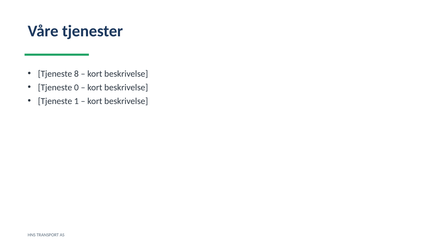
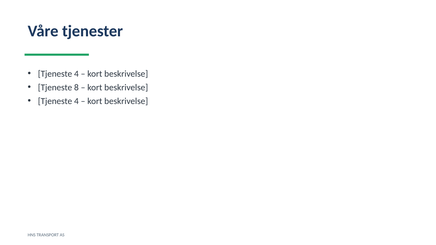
8 at (76, 74): 8 -> 4
0: 0 -> 8
1 at (76, 101): 1 -> 4
